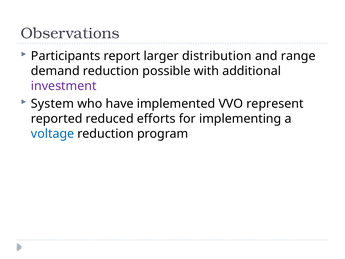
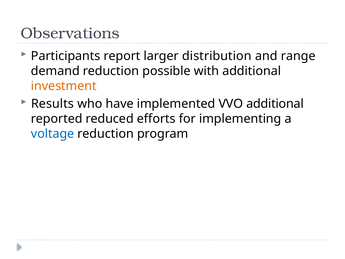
investment colour: purple -> orange
System: System -> Results
VVO represent: represent -> additional
